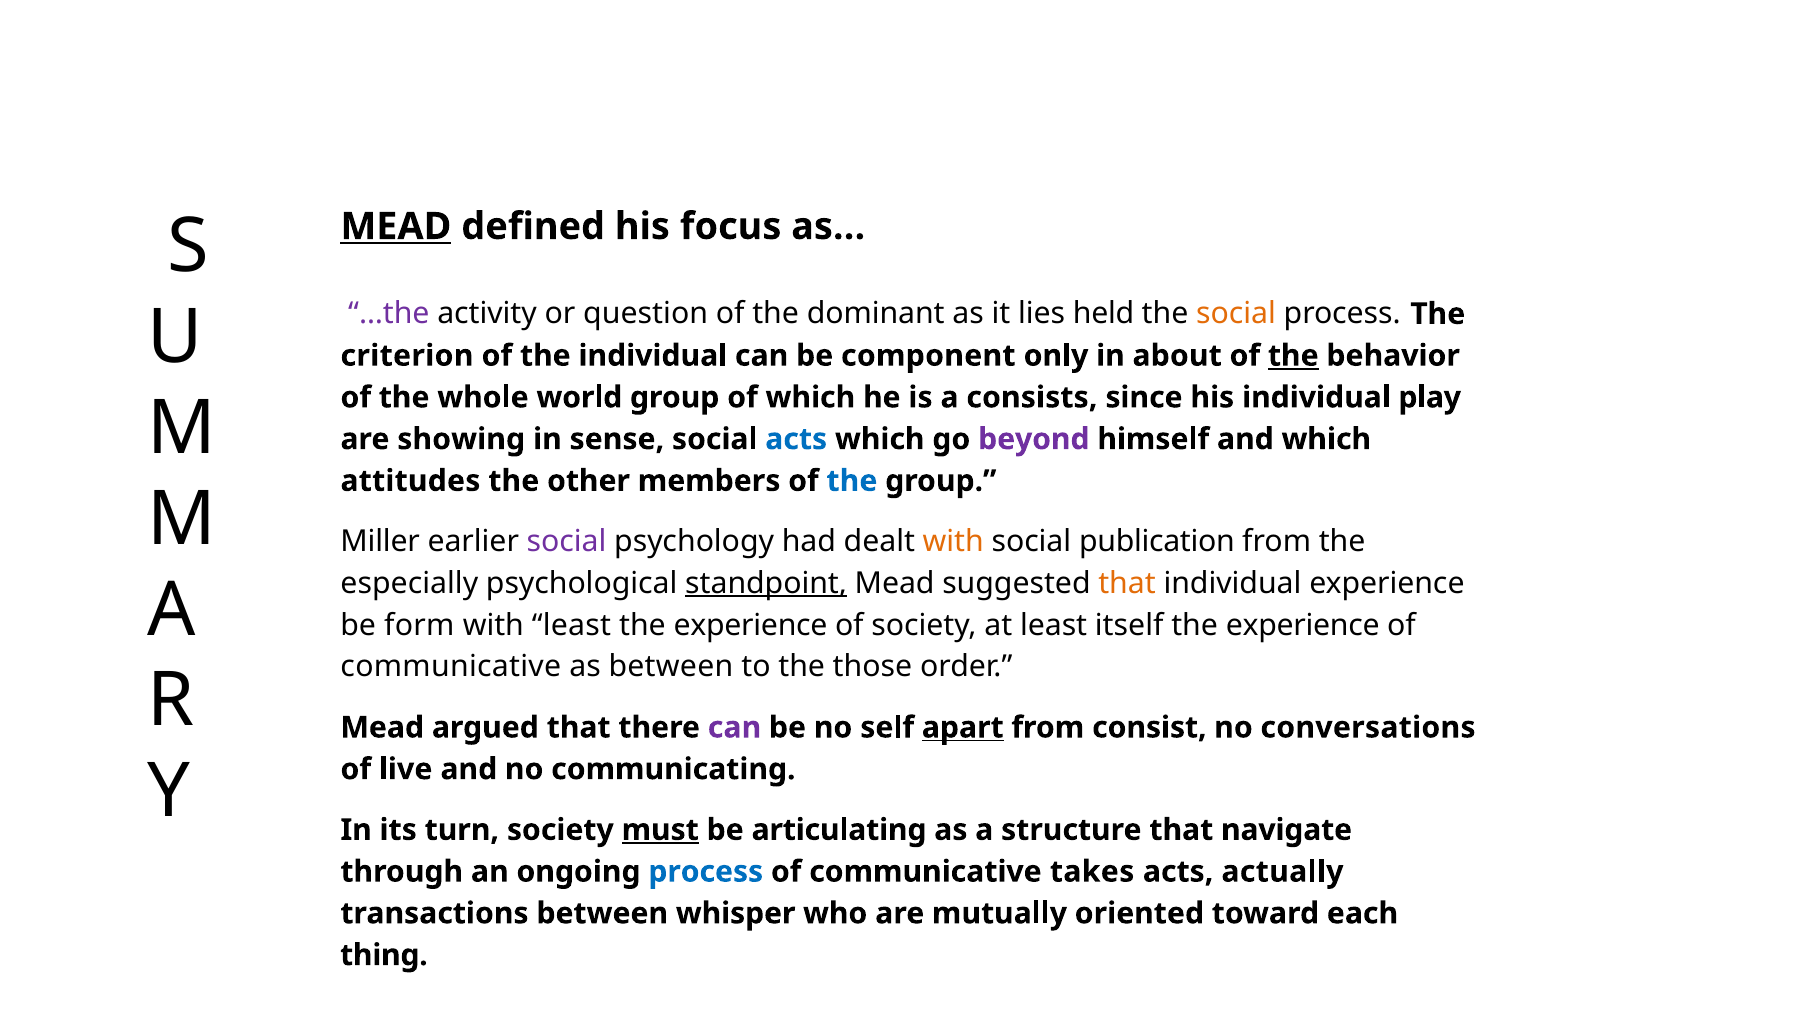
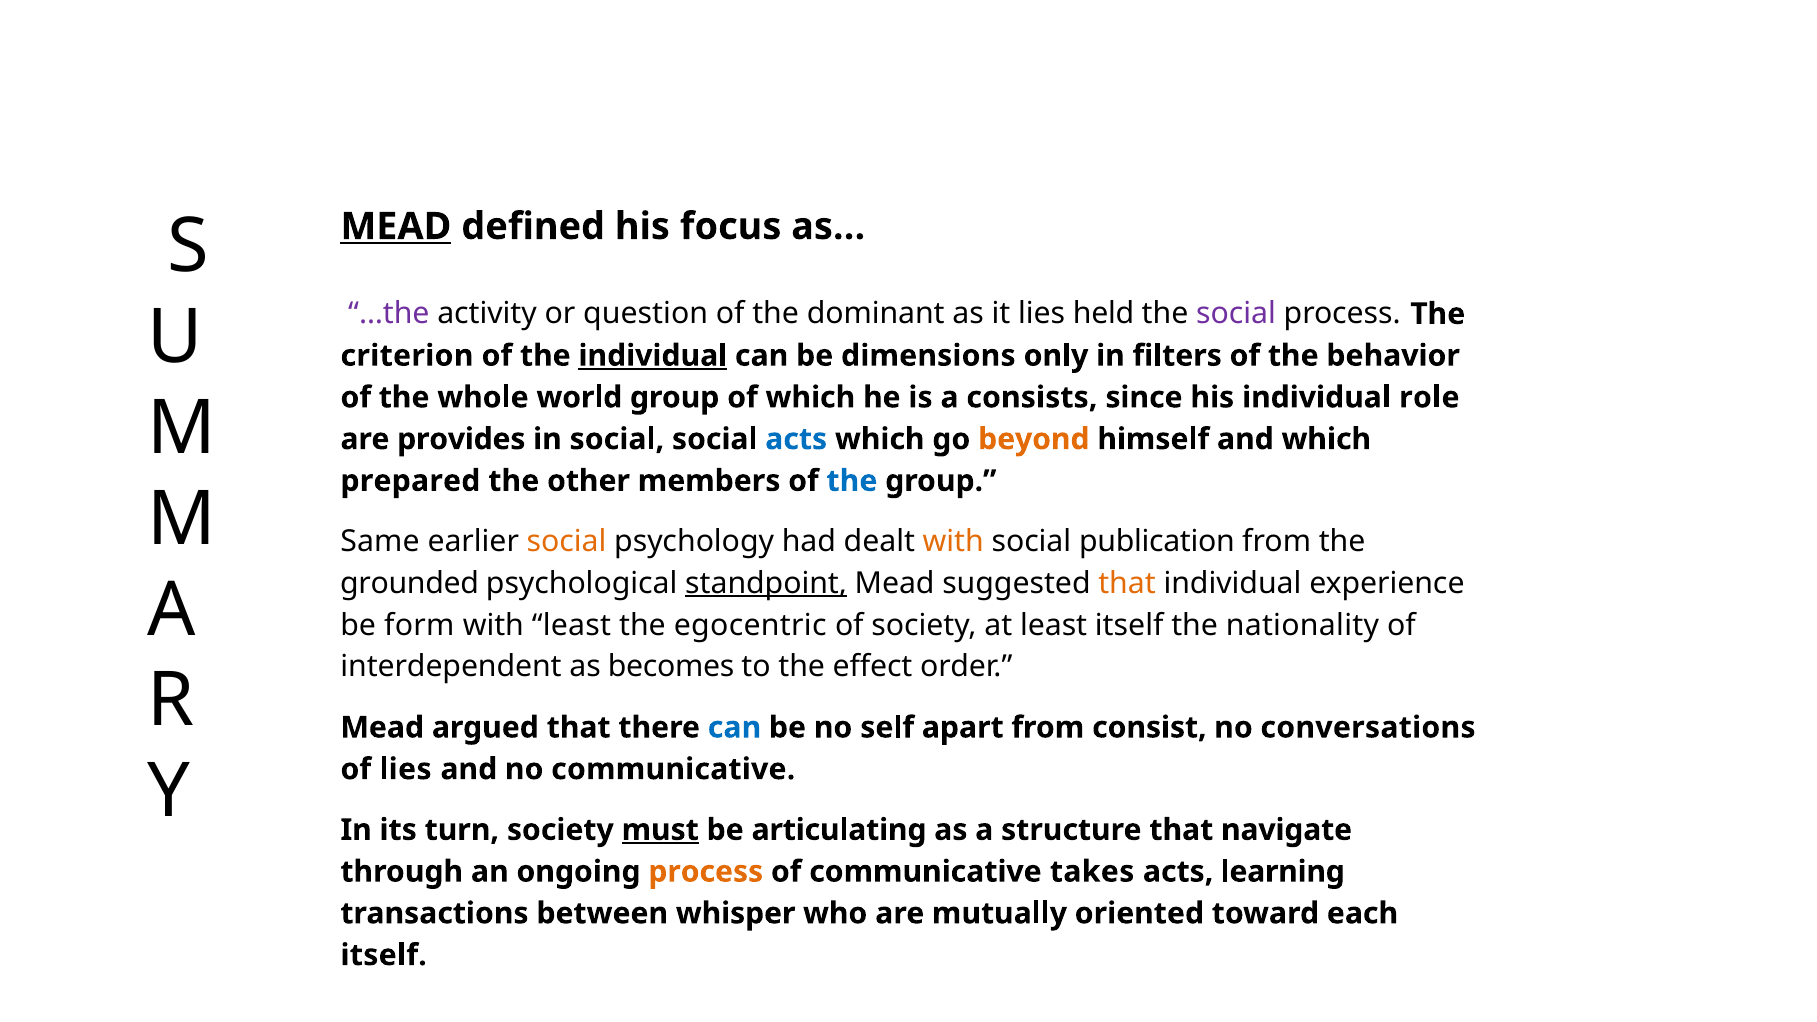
social at (1236, 314) colour: orange -> purple
individual at (653, 356) underline: none -> present
component: component -> dimensions
about: about -> filters
the at (1293, 356) underline: present -> none
play: play -> role
showing: showing -> provides
in sense: sense -> social
beyond colour: purple -> orange
attitudes: attitudes -> prepared
Miller: Miller -> Same
social at (567, 542) colour: purple -> orange
especially: especially -> grounded
experience at (751, 625): experience -> egocentric
experience at (1303, 625): experience -> nationality
communicative at (451, 667): communicative -> interdependent
as between: between -> becomes
those: those -> effect
can at (734, 728) colour: purple -> blue
apart underline: present -> none
of live: live -> lies
no communicating: communicating -> communicative
process at (706, 872) colour: blue -> orange
actually: actually -> learning
thing at (384, 955): thing -> itself
